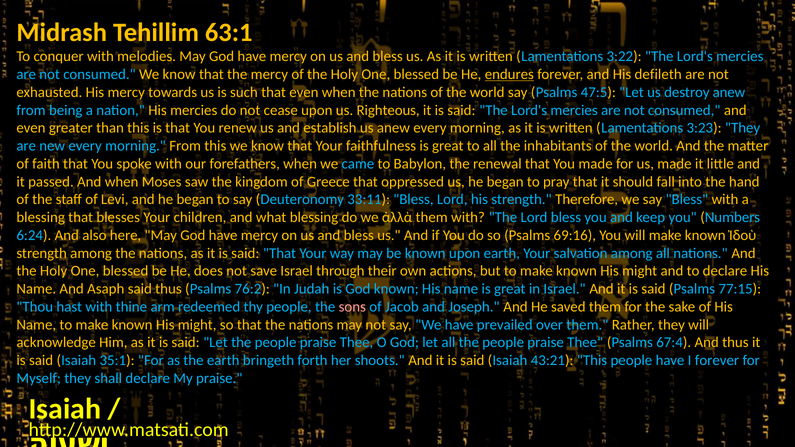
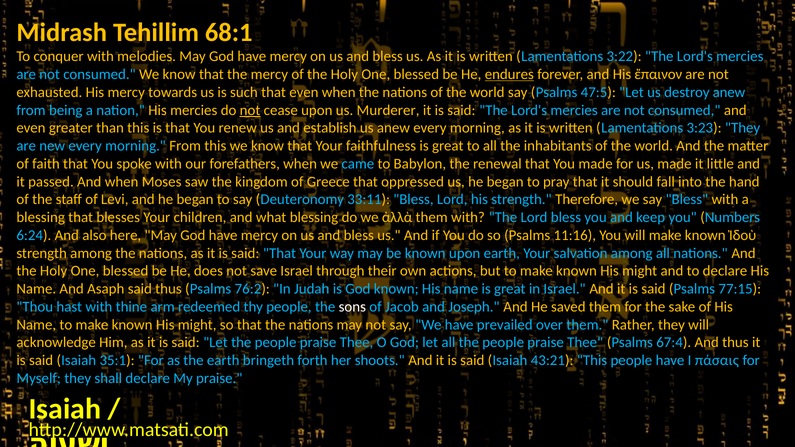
63:1: 63:1 -> 68:1
defileth: defileth -> ἔπαινον
not at (250, 110) underline: none -> present
Righteous: Righteous -> Murderer
69:16: 69:16 -> 11:16
sons colour: pink -> white
I forever: forever -> πάσαις
